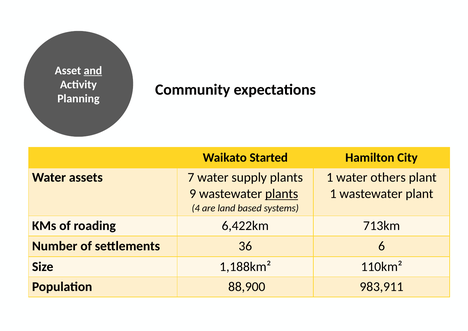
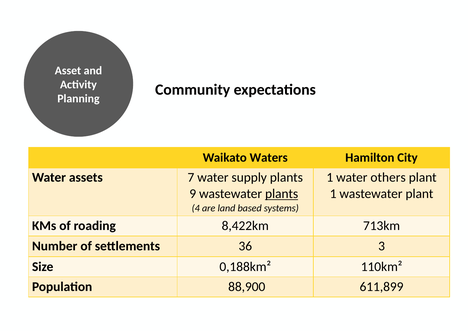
and underline: present -> none
Started: Started -> Waters
6,422km: 6,422km -> 8,422km
6: 6 -> 3
1,188km²: 1,188km² -> 0,188km²
983,911: 983,911 -> 611,899
